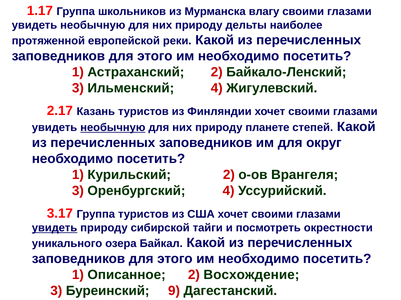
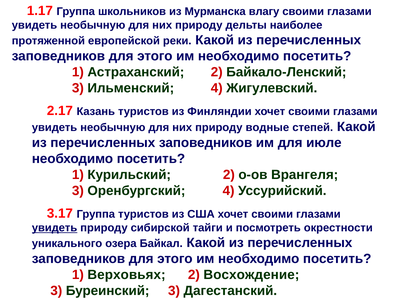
необычную at (113, 128) underline: present -> none
планете: планете -> водные
округ: округ -> июле
Описанное: Описанное -> Верховьях
Буреинский 9: 9 -> 3
